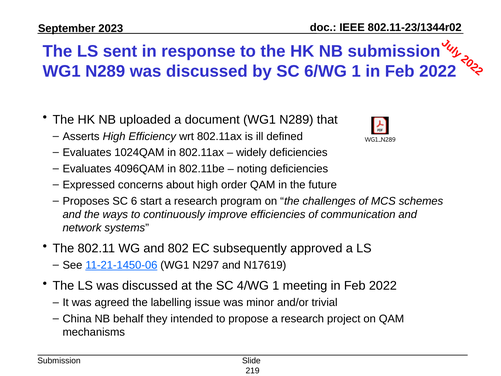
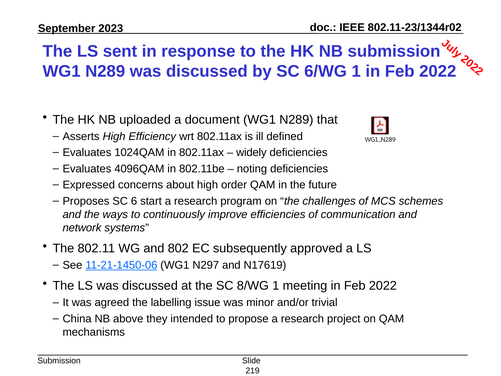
4/WG: 4/WG -> 8/WG
behalf: behalf -> above
